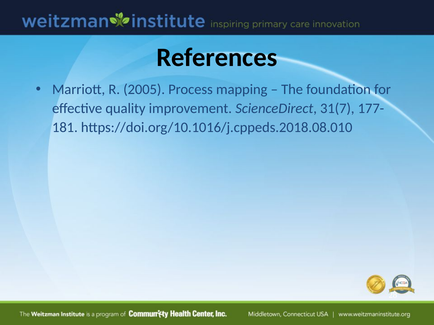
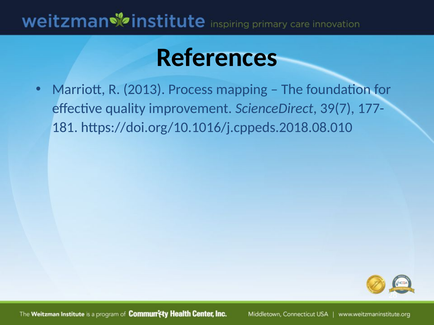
2005: 2005 -> 2013
31(7: 31(7 -> 39(7
